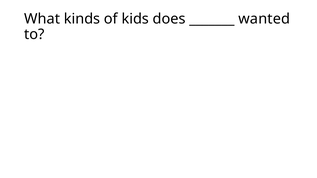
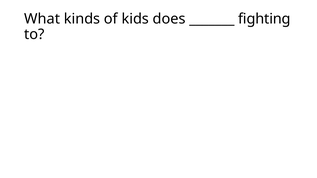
wanted: wanted -> fighting
